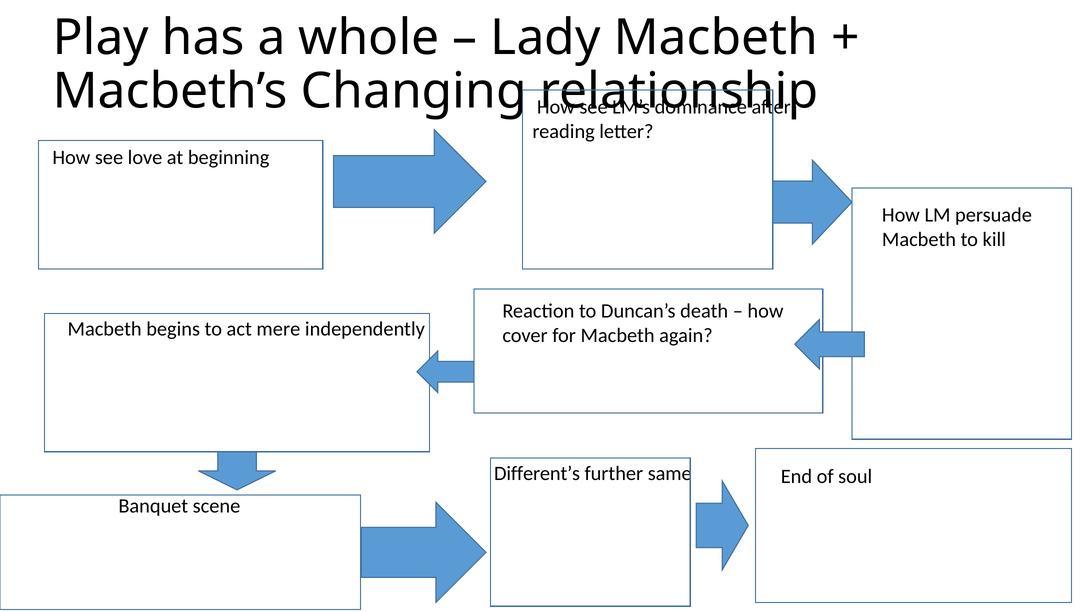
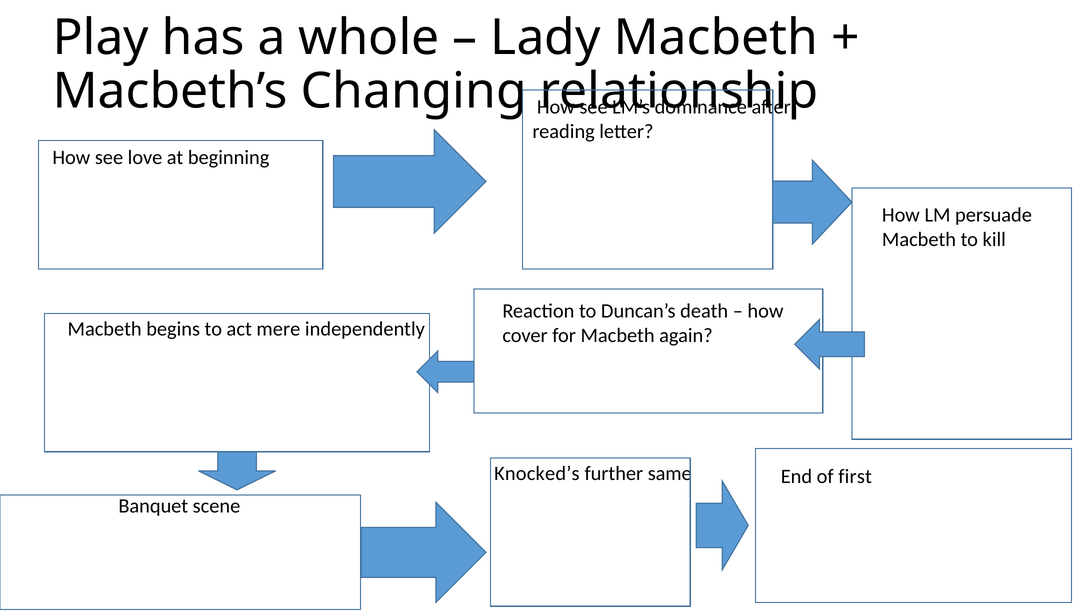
Different’s: Different’s -> Knocked’s
soul: soul -> first
